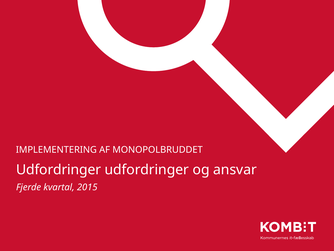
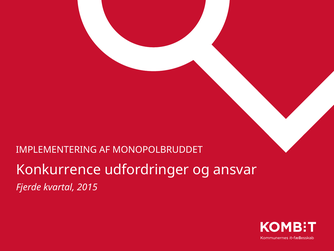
Udfordringer at (59, 170): Udfordringer -> Konkurrence
